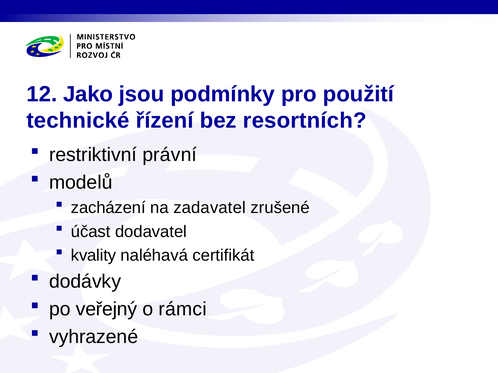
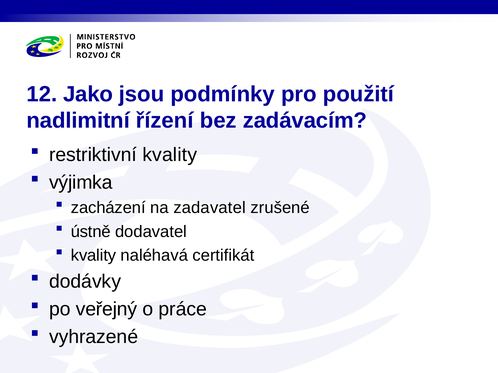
technické: technické -> nadlimitní
resortních: resortních -> zadávacím
restriktivní právní: právní -> kvality
modelů: modelů -> výjimka
účast: účast -> ústně
rámci: rámci -> práce
